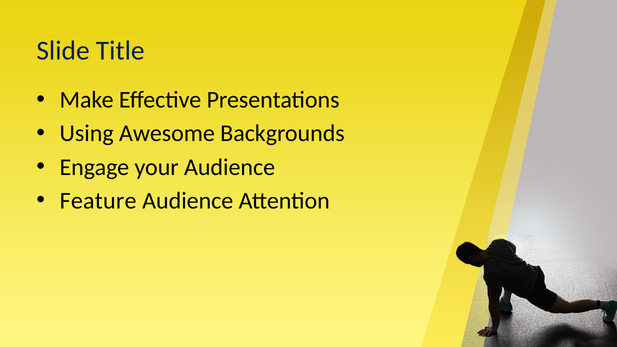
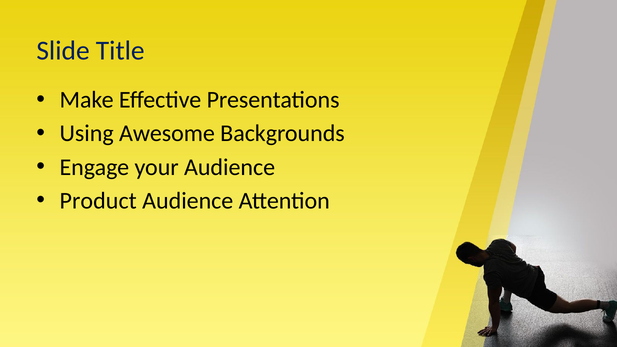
Feature: Feature -> Product
